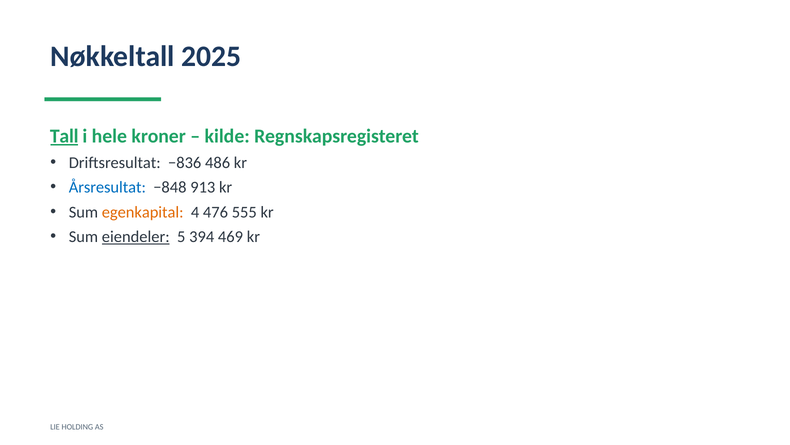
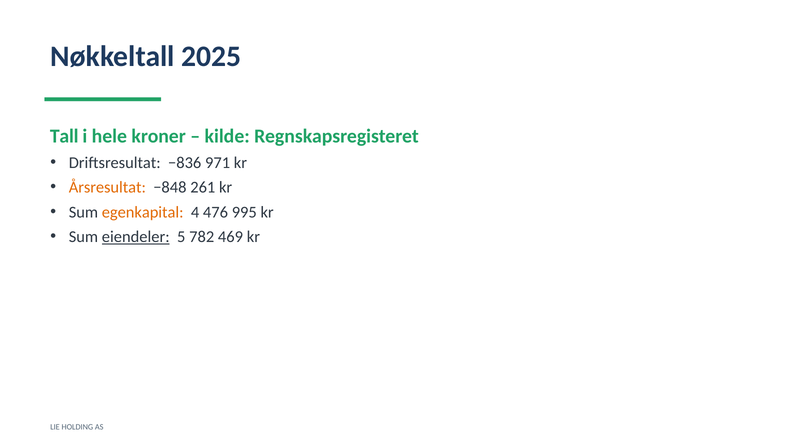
Tall underline: present -> none
486: 486 -> 971
Årsresultat colour: blue -> orange
913: 913 -> 261
555: 555 -> 995
394: 394 -> 782
